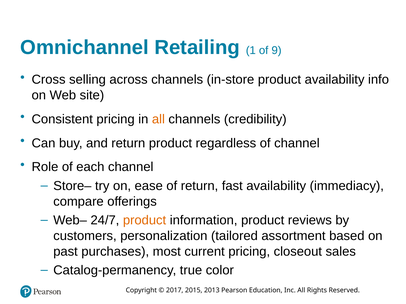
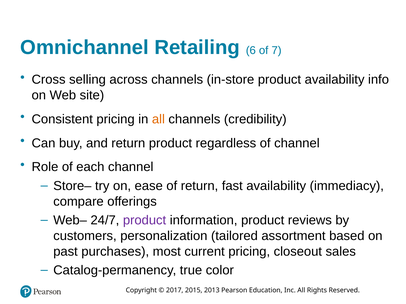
1: 1 -> 6
9: 9 -> 7
product at (145, 221) colour: orange -> purple
